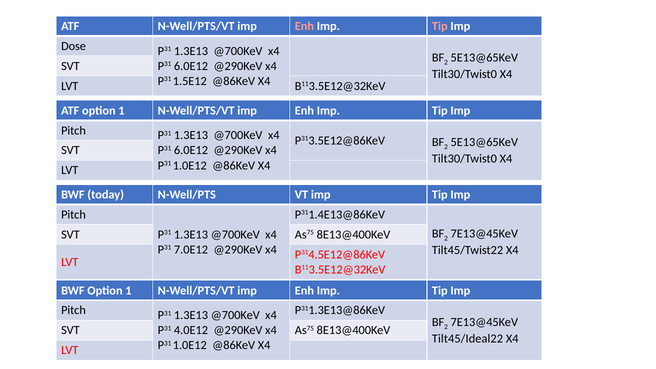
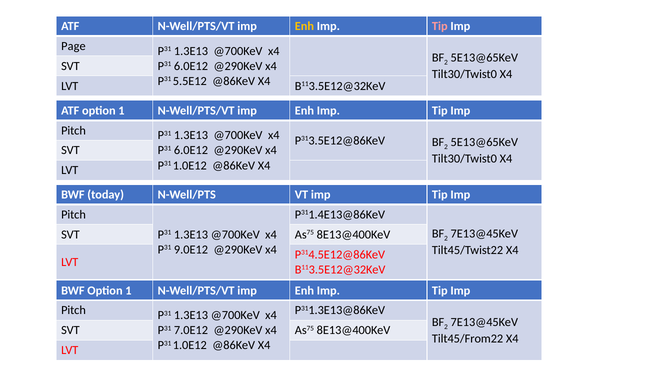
Enh at (304, 26) colour: pink -> yellow
Dose: Dose -> Page
1.5E12: 1.5E12 -> 5.5E12
7.0E12: 7.0E12 -> 9.0E12
4.0E12: 4.0E12 -> 7.0E12
Tilt45/Ideal22: Tilt45/Ideal22 -> Tilt45/From22
